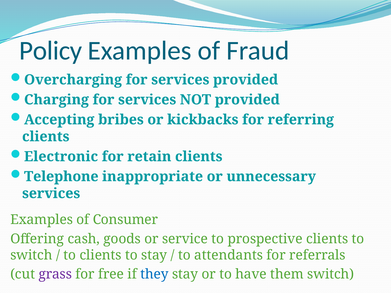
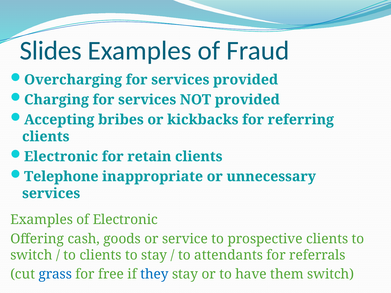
Policy: Policy -> Slides
of Consumer: Consumer -> Electronic
grass colour: purple -> blue
